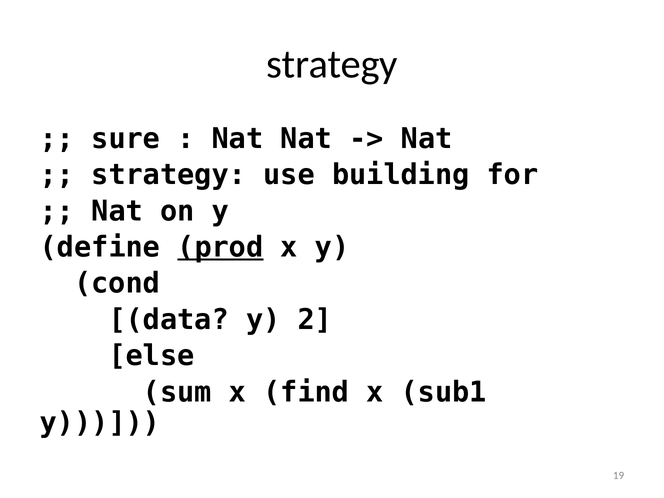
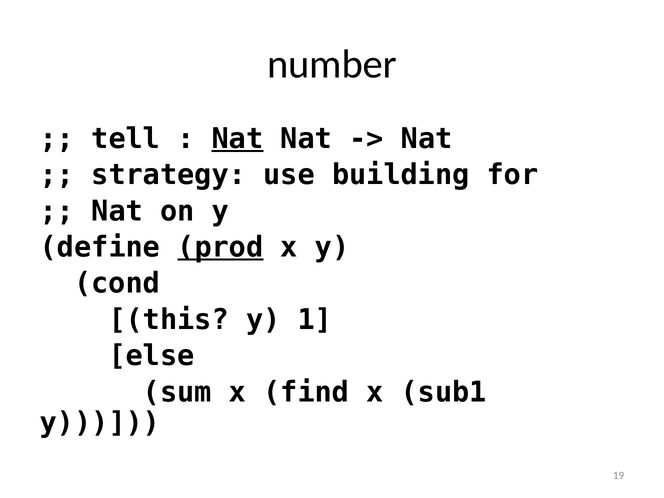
strategy at (332, 64): strategy -> number
sure: sure -> tell
Nat at (238, 139) underline: none -> present
data: data -> this
2: 2 -> 1
